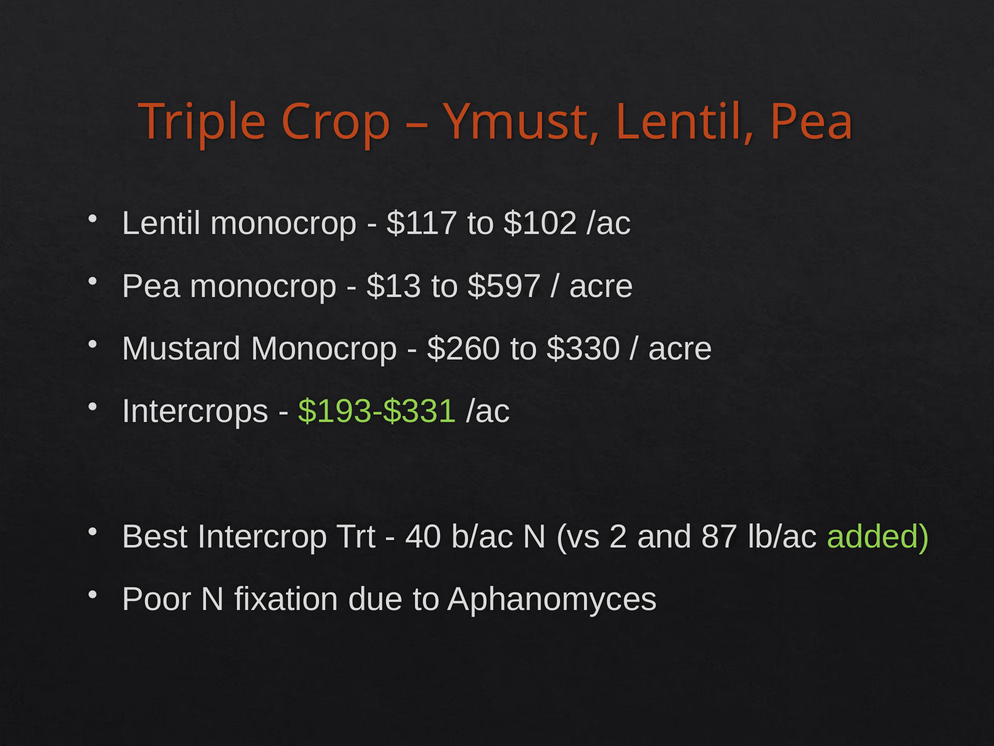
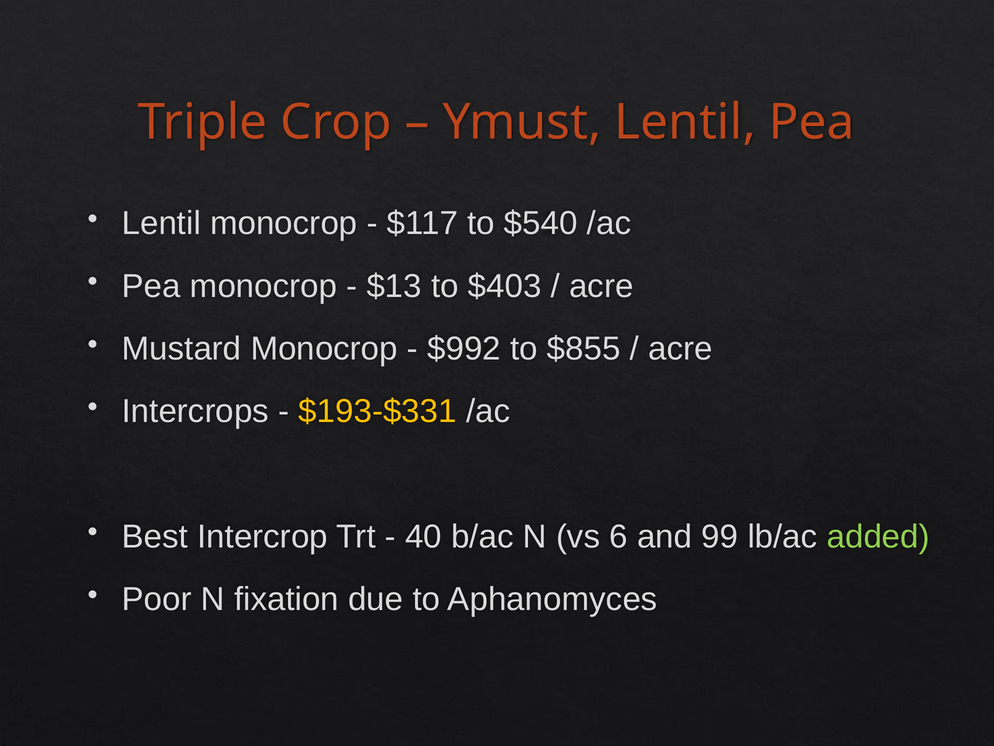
$102: $102 -> $540
$597: $597 -> $403
$260: $260 -> $992
$330: $330 -> $855
$193-$331 colour: light green -> yellow
2: 2 -> 6
87: 87 -> 99
